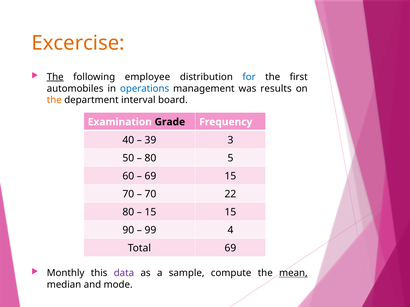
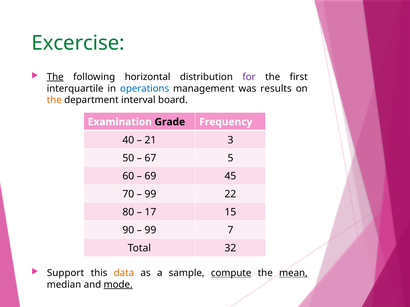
Excercise colour: orange -> green
employee: employee -> horizontal
for colour: blue -> purple
automobiles: automobiles -> interquartile
39: 39 -> 21
80 at (150, 158): 80 -> 67
69 15: 15 -> 45
70 at (150, 194): 70 -> 99
15 at (150, 212): 15 -> 17
4: 4 -> 7
Total 69: 69 -> 32
Monthly: Monthly -> Support
data colour: purple -> orange
compute underline: none -> present
mode underline: none -> present
